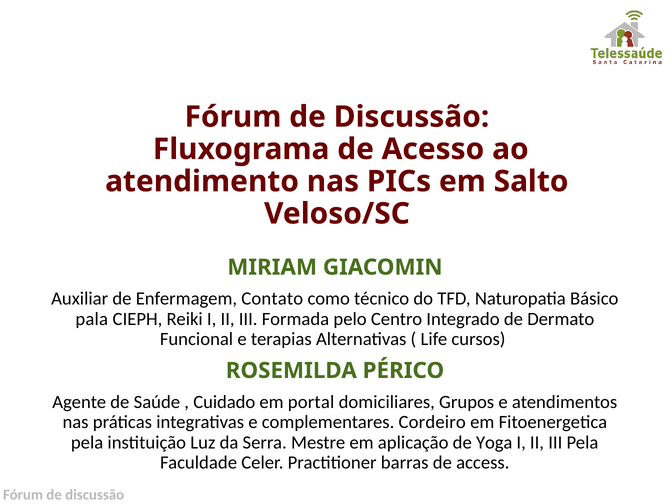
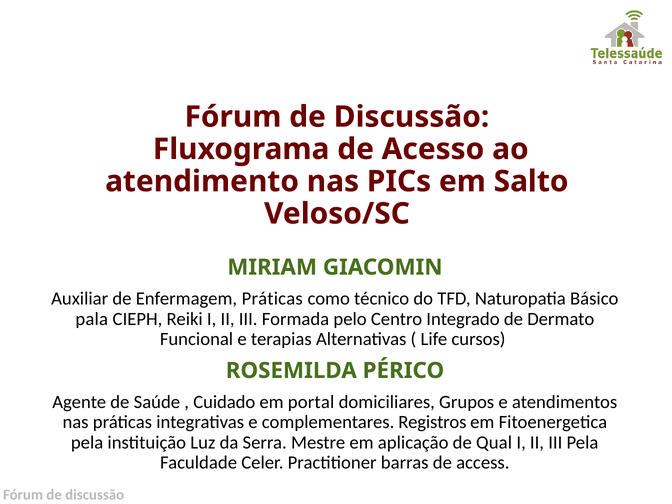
Enfermagem Contato: Contato -> Práticas
Cordeiro: Cordeiro -> Registros
Yoga: Yoga -> Qual
